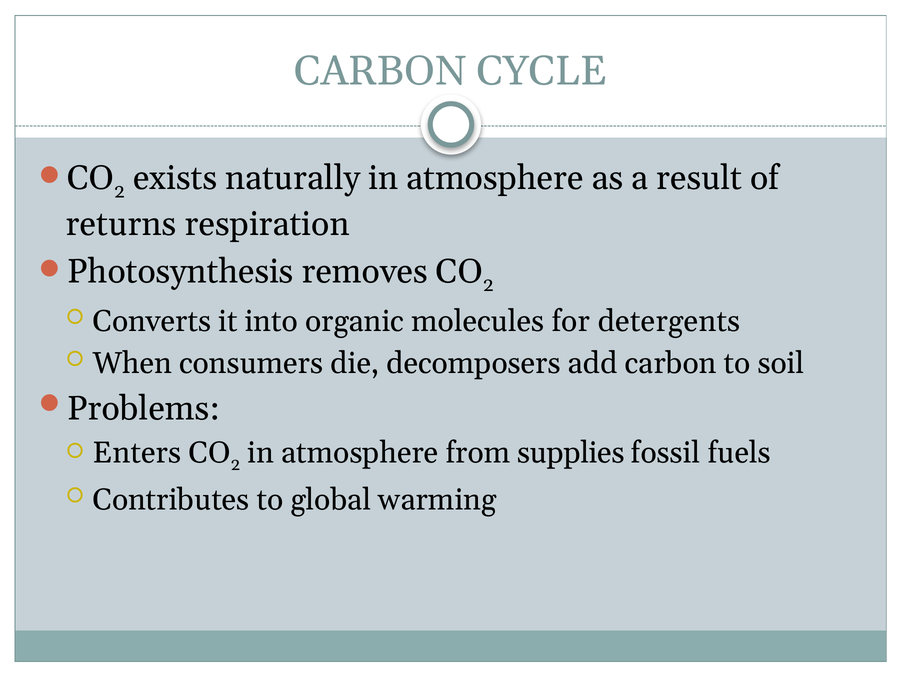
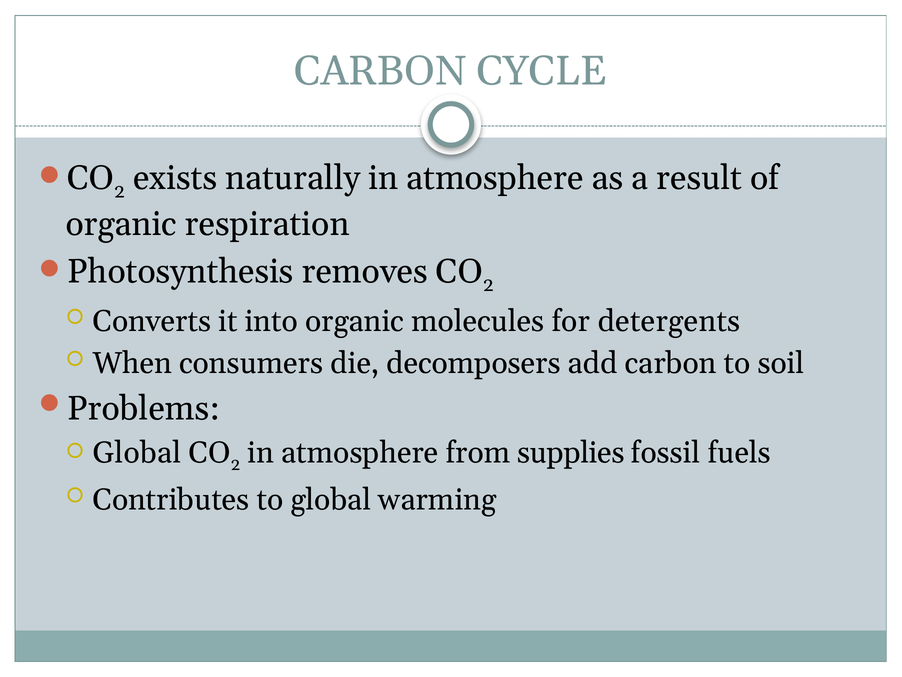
returns at (121, 224): returns -> organic
Enters at (137, 453): Enters -> Global
